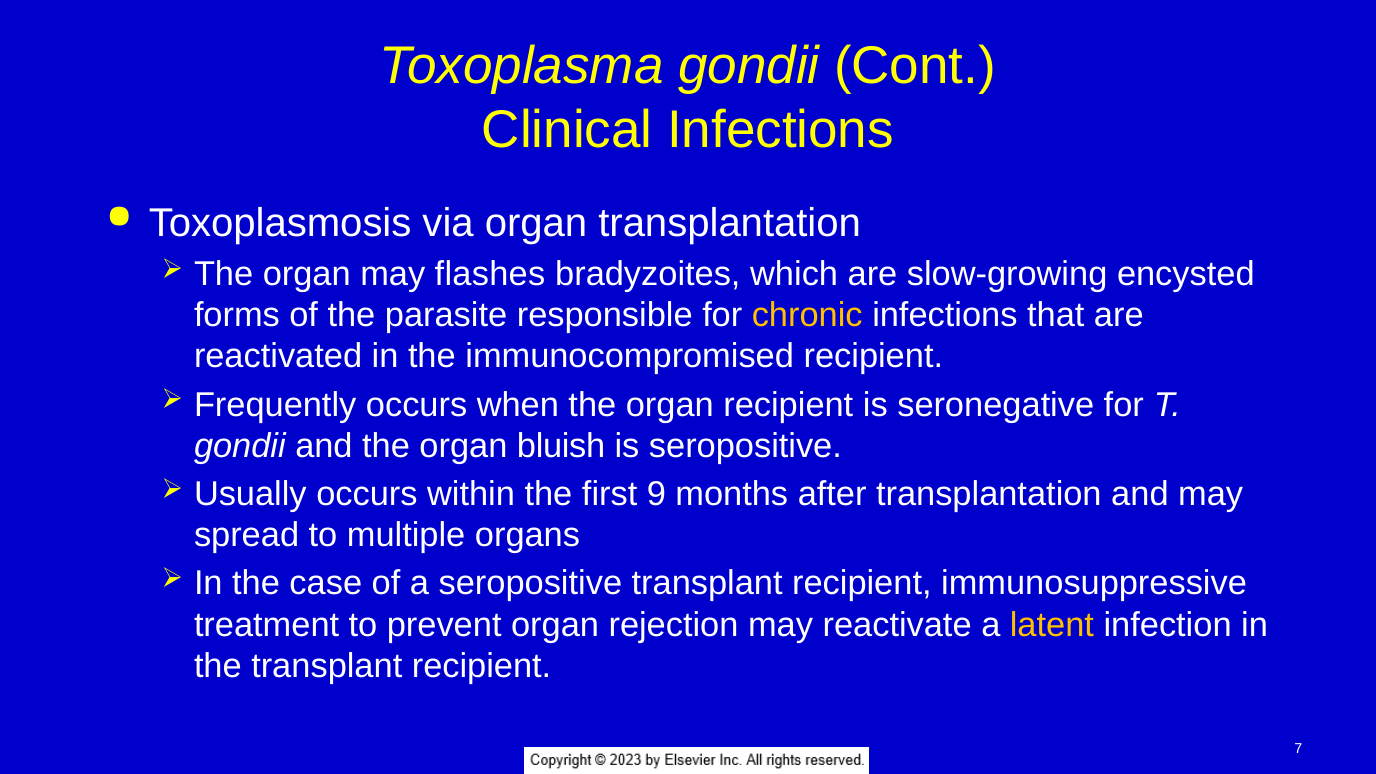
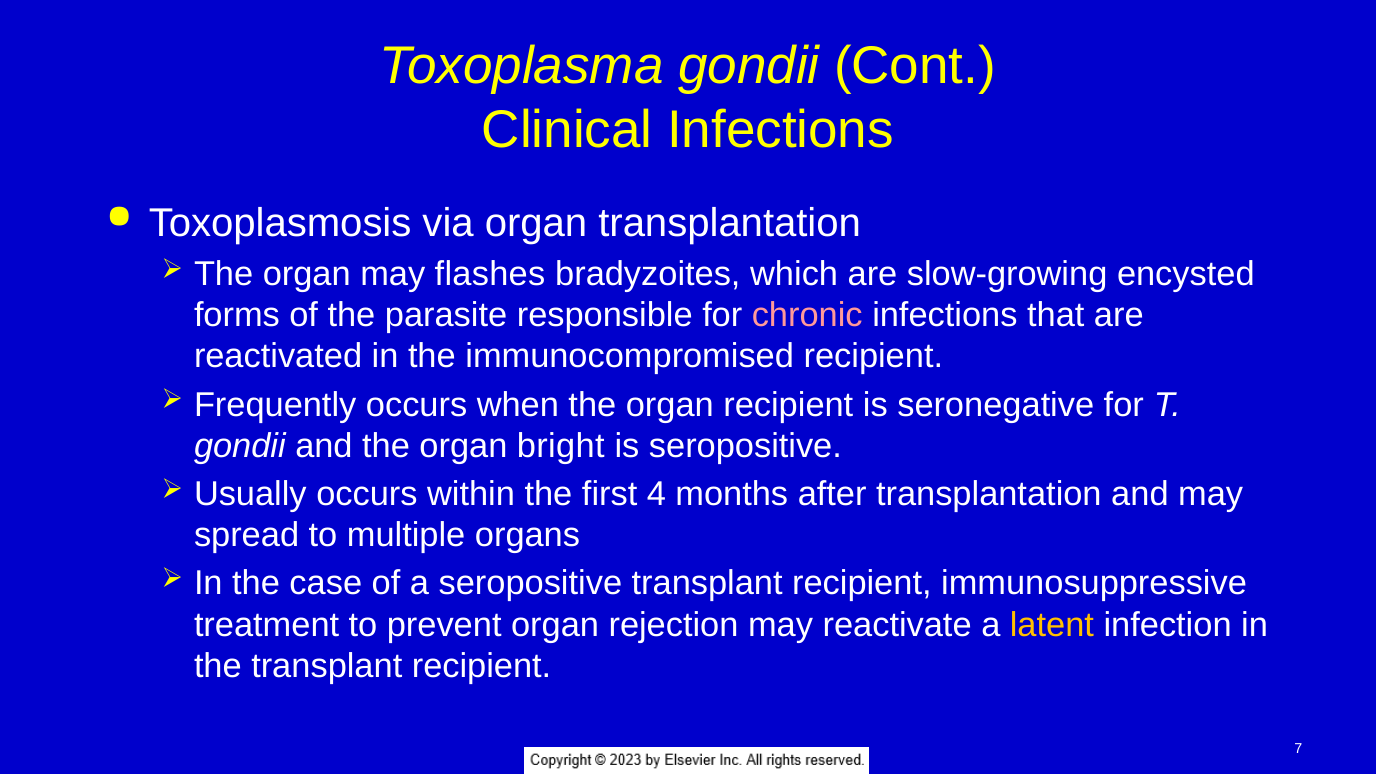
chronic colour: yellow -> pink
bluish: bluish -> bright
9: 9 -> 4
